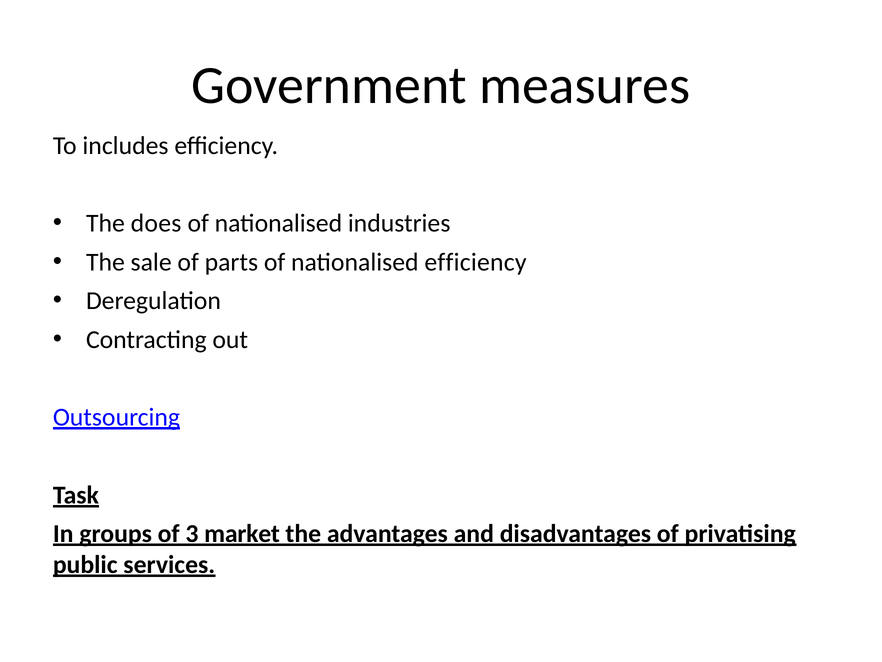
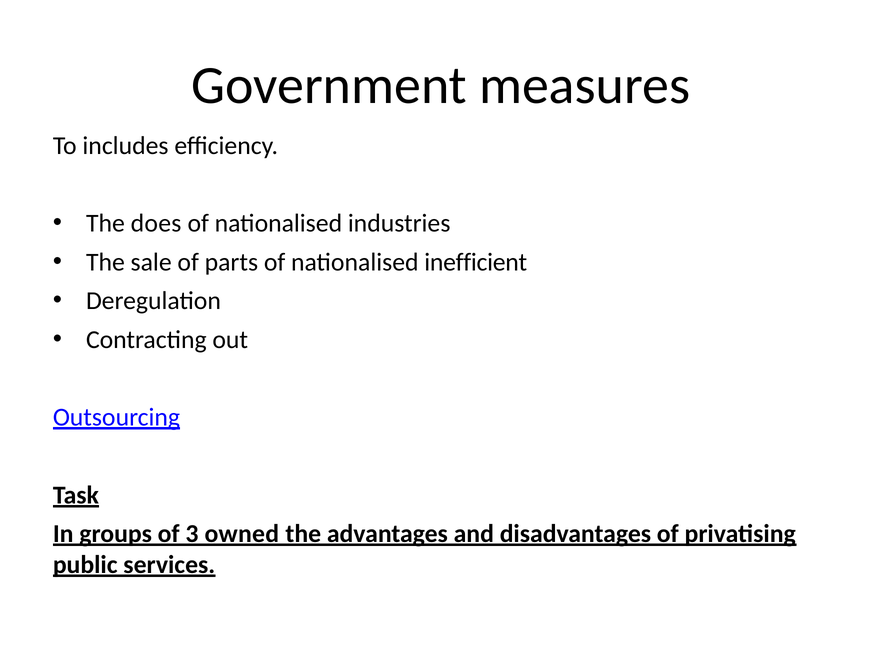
nationalised efficiency: efficiency -> inefficient
market: market -> owned
